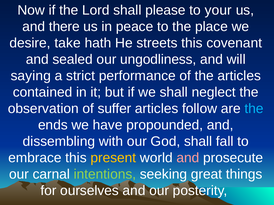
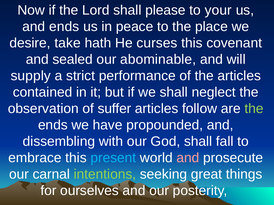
and there: there -> ends
streets: streets -> curses
ungodliness: ungodliness -> abominable
saying: saying -> supply
the at (254, 109) colour: light blue -> light green
present colour: yellow -> light blue
